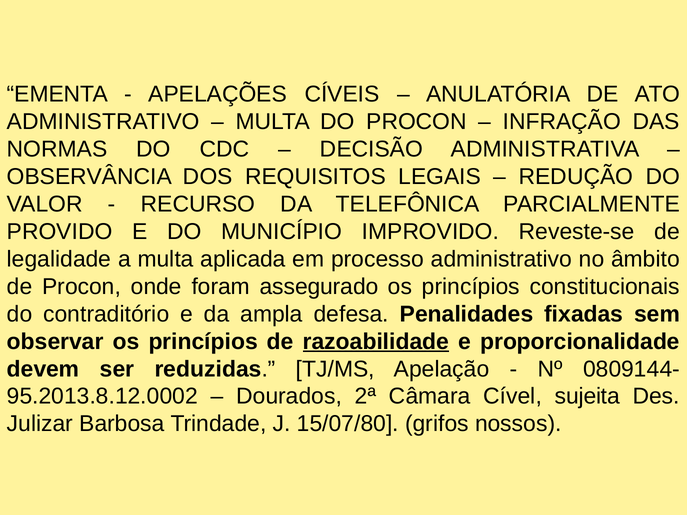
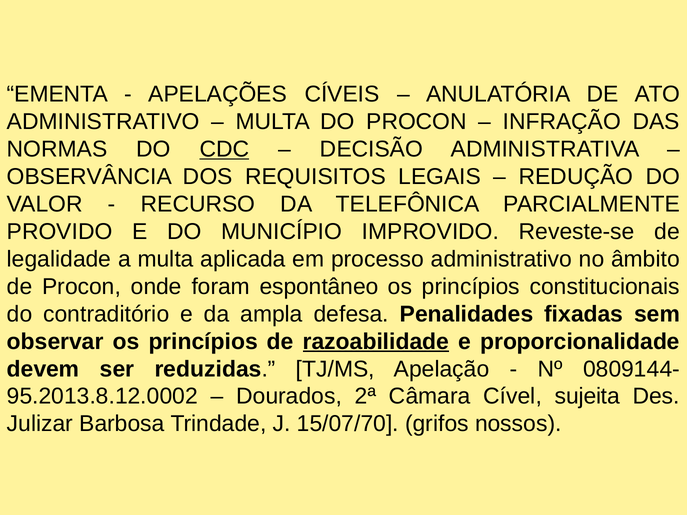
CDC underline: none -> present
assegurado: assegurado -> espontâneo
15/07/80: 15/07/80 -> 15/07/70
